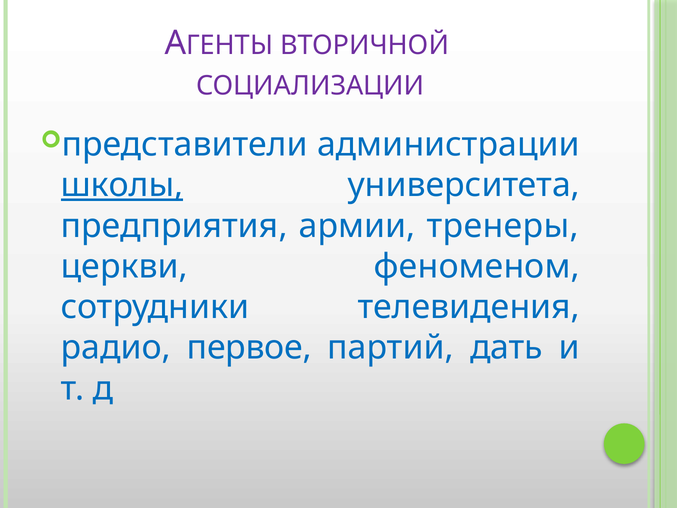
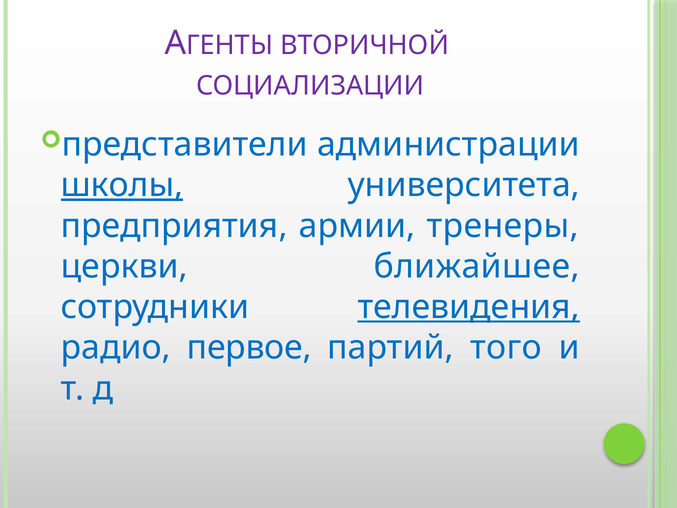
феноменом: феноменом -> ближайшее
телевидения underline: none -> present
дать: дать -> того
